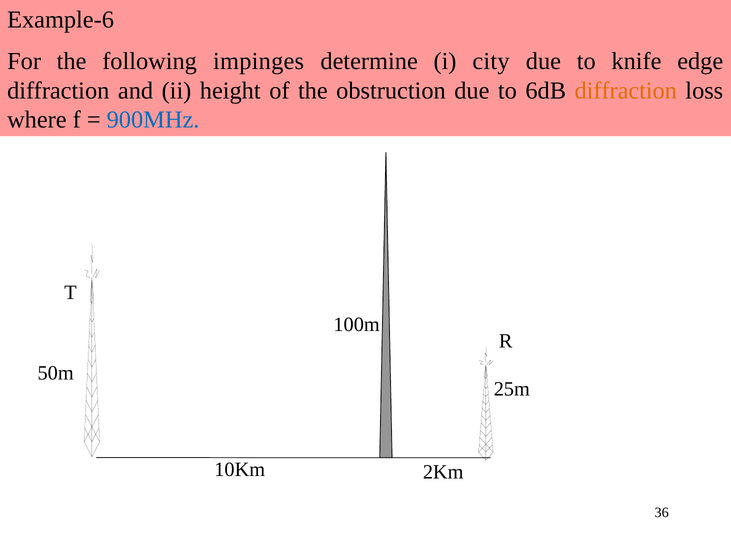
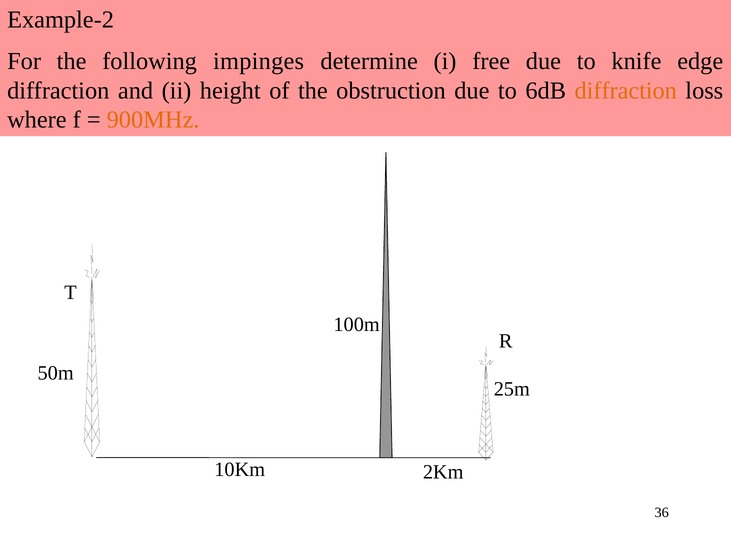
Example-6: Example-6 -> Example-2
city: city -> free
900MHz colour: blue -> orange
